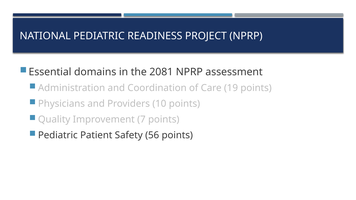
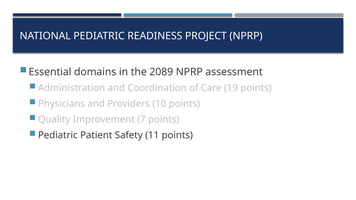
2081: 2081 -> 2089
56: 56 -> 11
